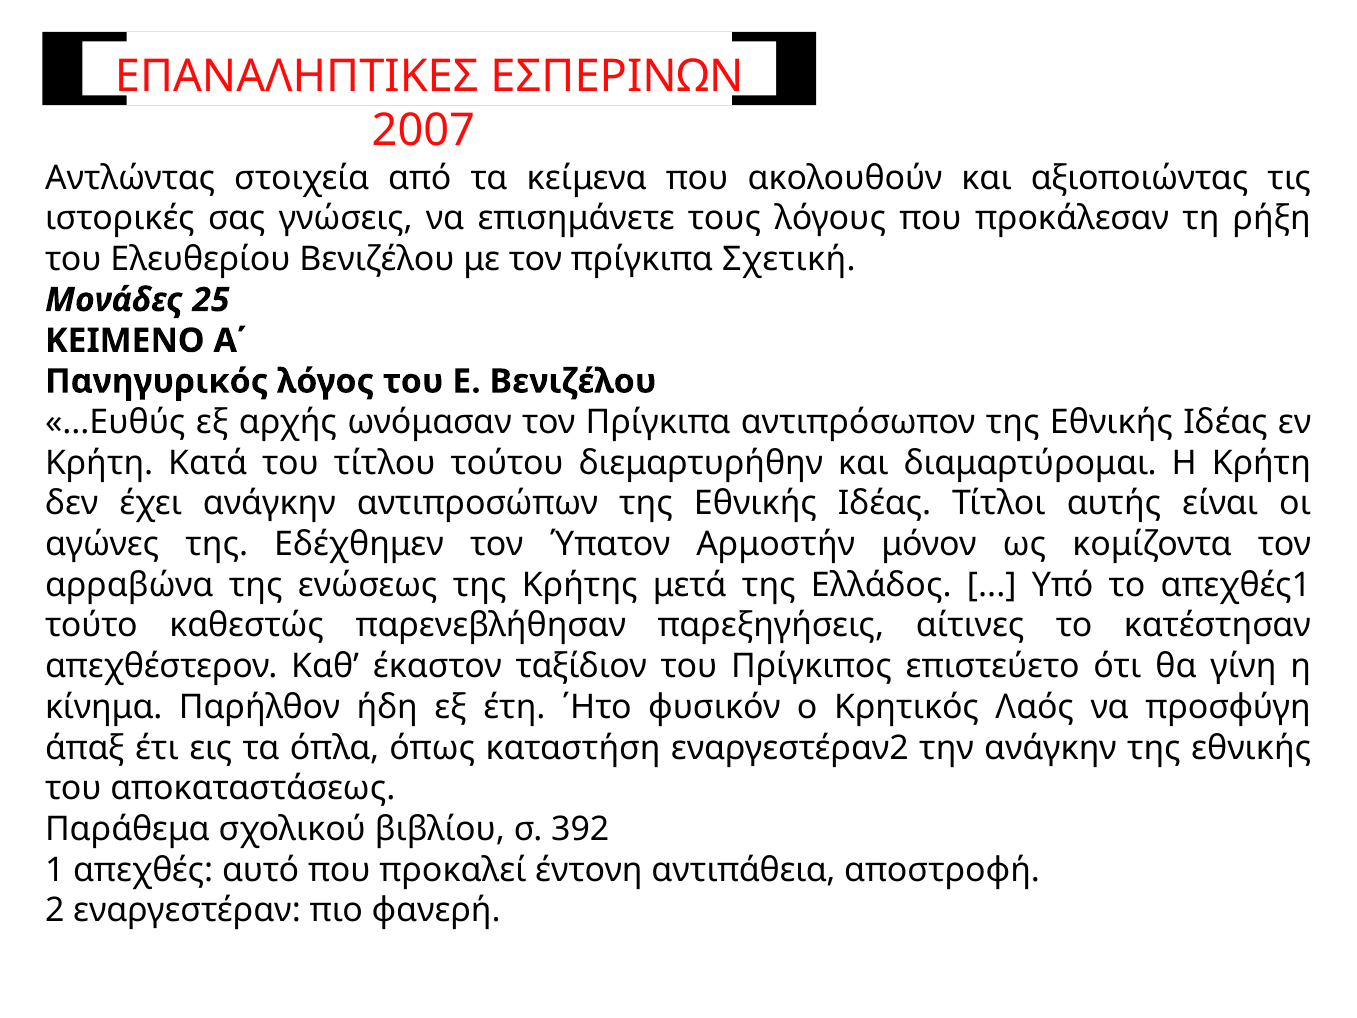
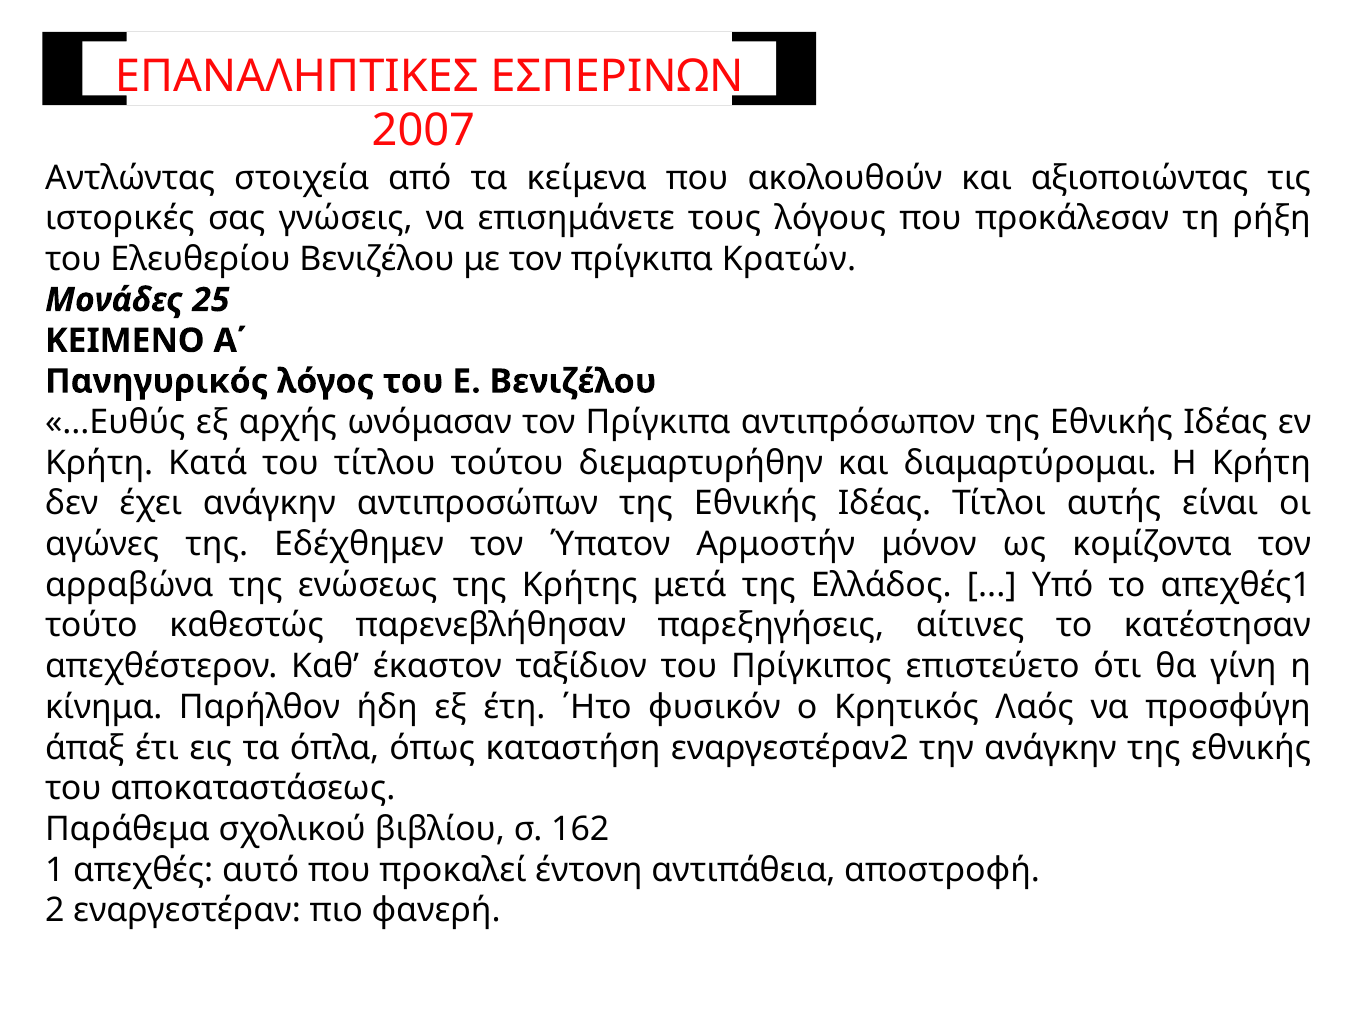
Σχετική: Σχετική -> Κρατών
392: 392 -> 162
